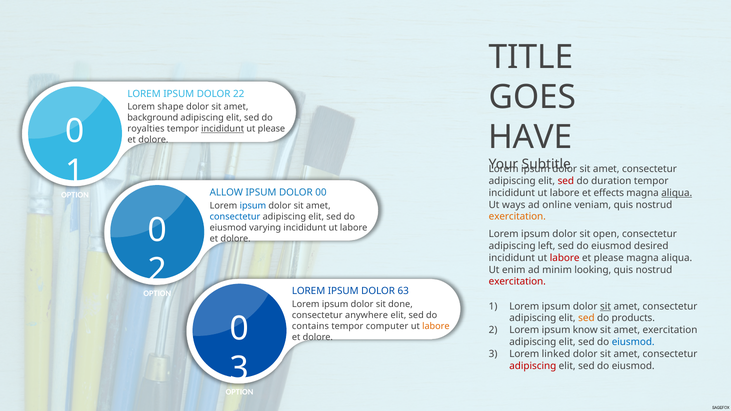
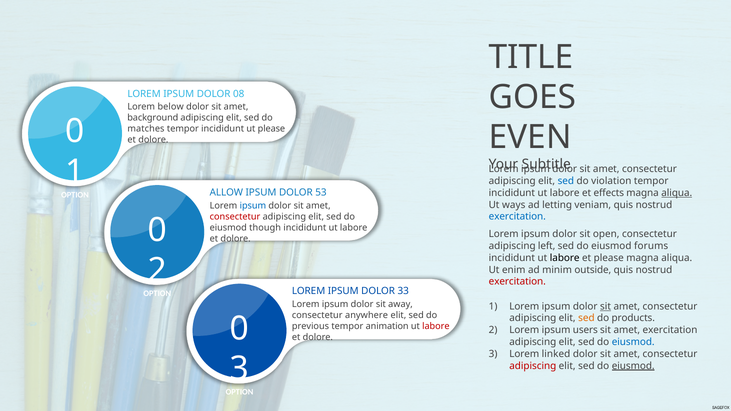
22: 22 -> 08
shape: shape -> below
royalties: royalties -> matches
incididunt at (223, 129) underline: present -> none
HAVE: HAVE -> EVEN
sed at (566, 181) colour: red -> blue
duration: duration -> violation
00: 00 -> 53
online: online -> letting
exercitation at (517, 217) colour: orange -> blue
consectetur at (235, 217) colour: blue -> red
varying: varying -> though
desired: desired -> forums
labore at (565, 258) colour: red -> black
looking: looking -> outside
63: 63 -> 33
done: done -> away
contains: contains -> previous
computer: computer -> animation
labore at (436, 326) colour: orange -> red
know: know -> users
eiusmod at (633, 366) underline: none -> present
